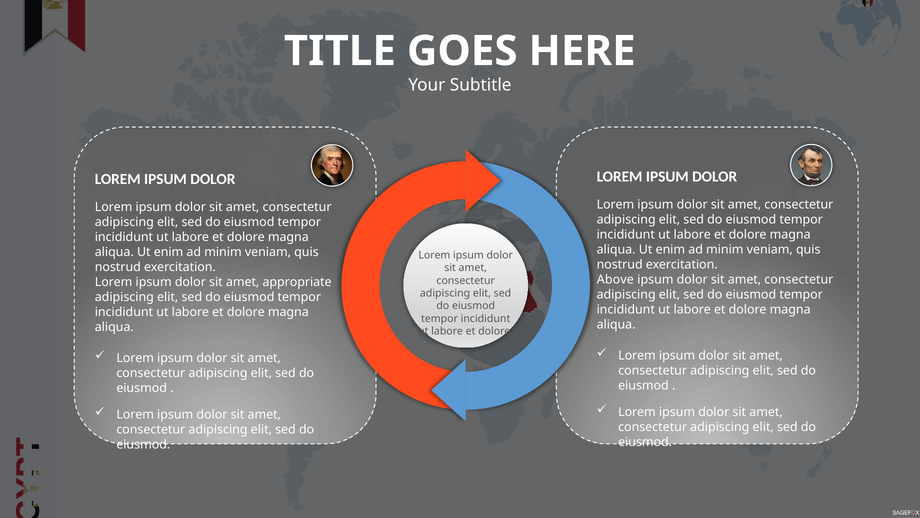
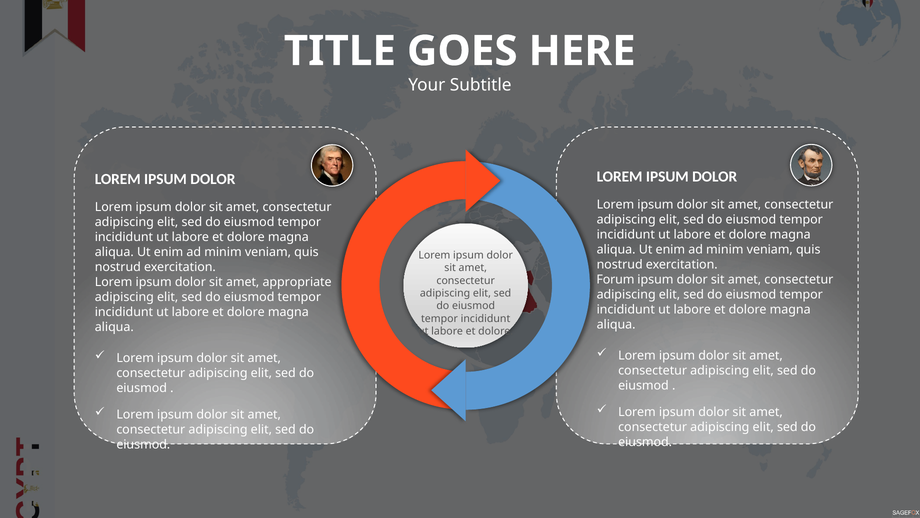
Above: Above -> Forum
